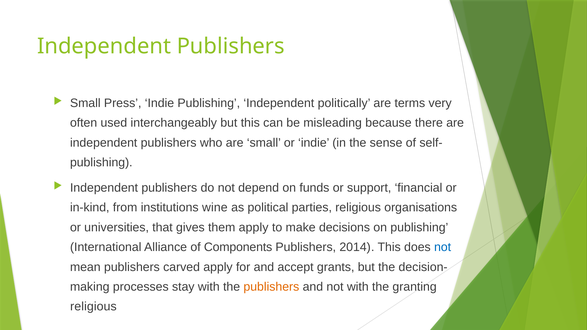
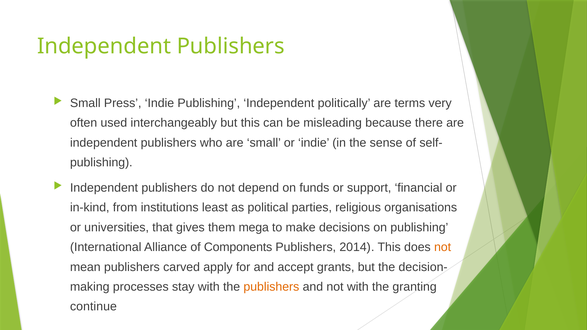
wine: wine -> least
them apply: apply -> mega
not at (443, 247) colour: blue -> orange
religious at (93, 307): religious -> continue
